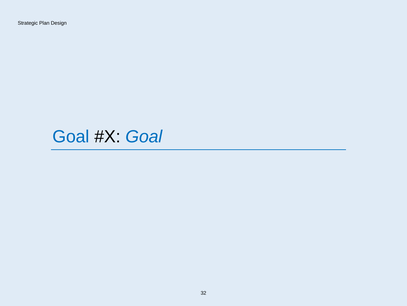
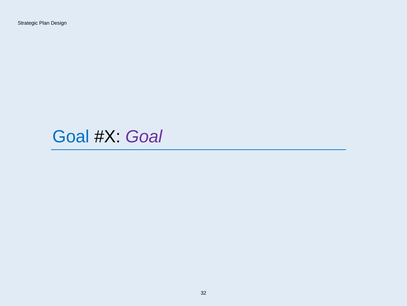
Goal at (144, 136) colour: blue -> purple
